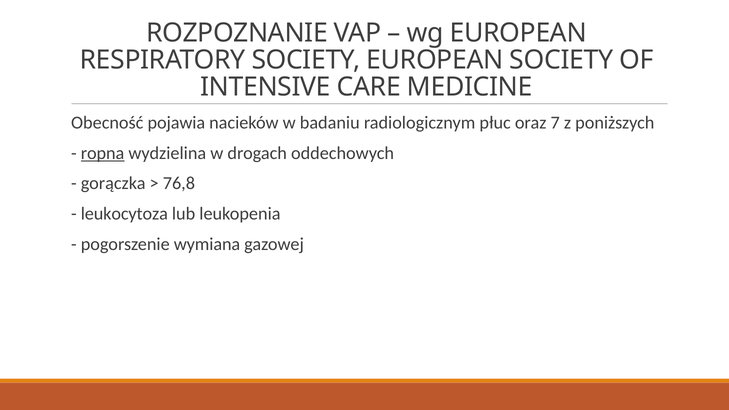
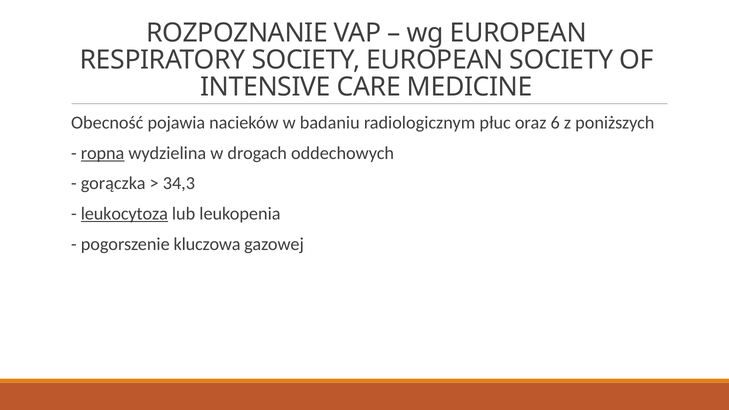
7: 7 -> 6
76,8: 76,8 -> 34,3
leukocytoza underline: none -> present
wymiana: wymiana -> kluczowa
